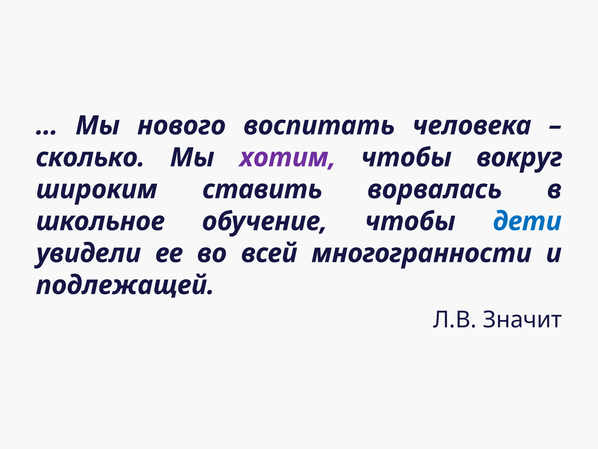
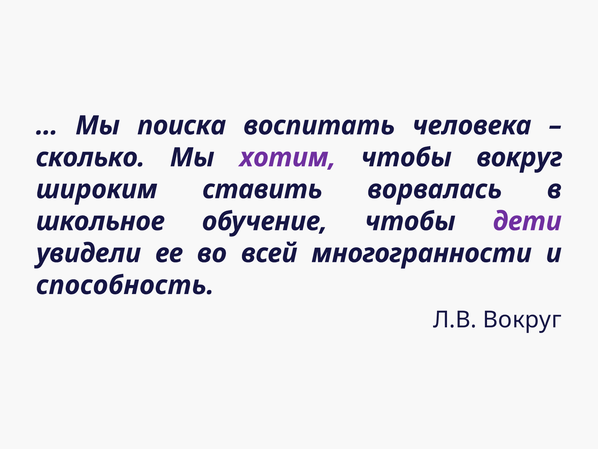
нового: нового -> поиска
дети colour: blue -> purple
подлежащей: подлежащей -> способность
Л.В Значит: Значит -> Вокруг
